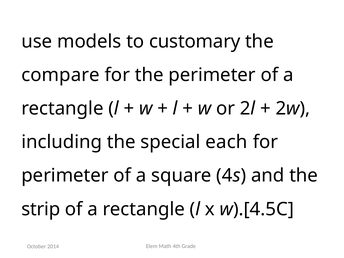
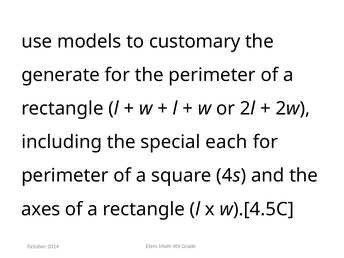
compare: compare -> generate
strip: strip -> axes
